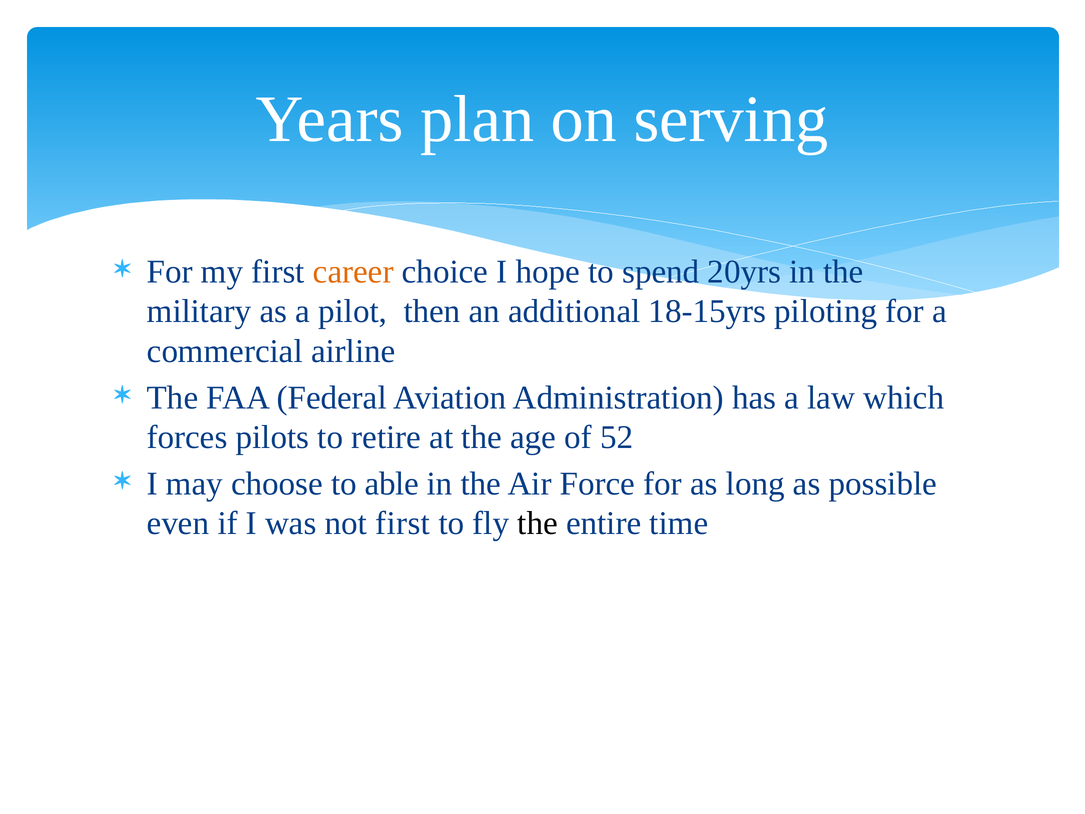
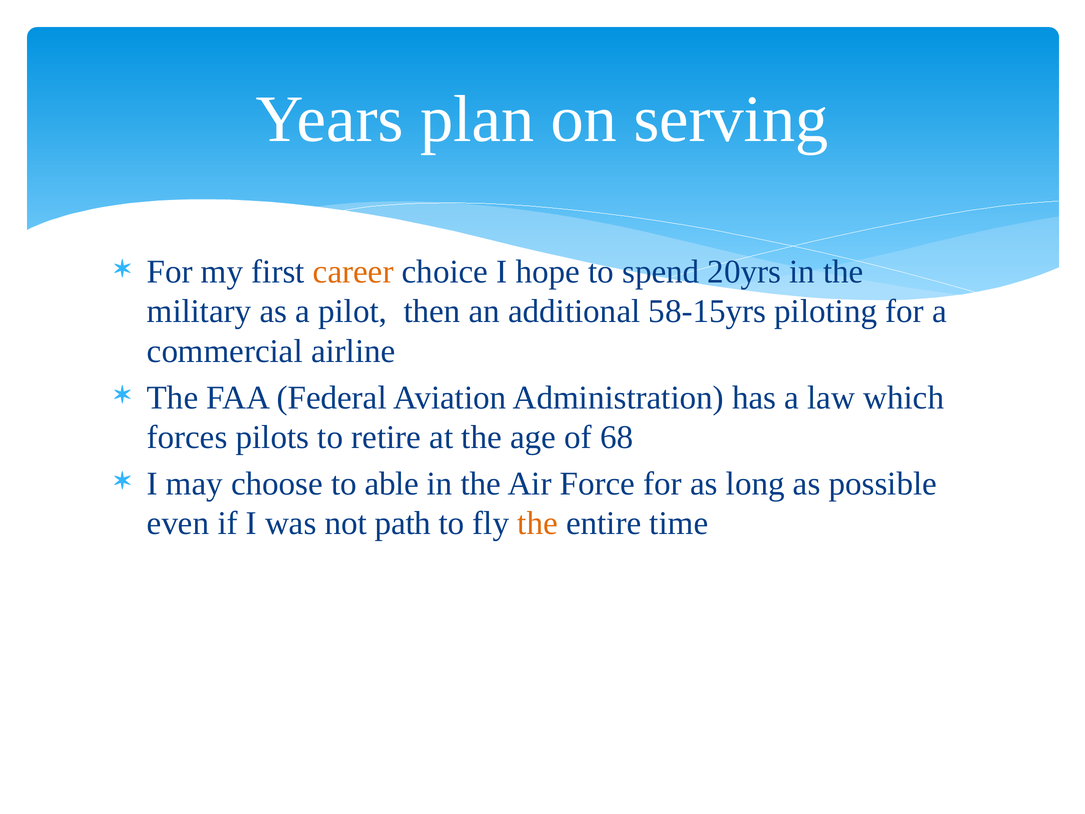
18-15yrs: 18-15yrs -> 58-15yrs
52: 52 -> 68
not first: first -> path
the at (538, 523) colour: black -> orange
